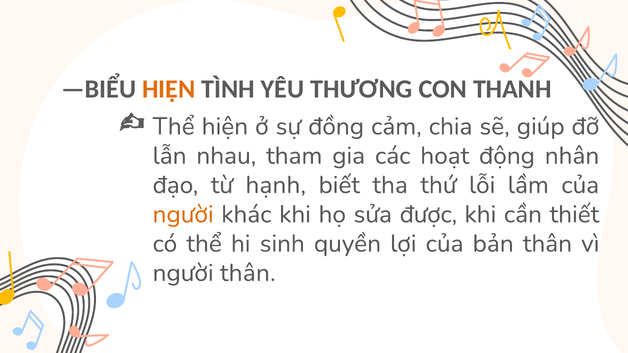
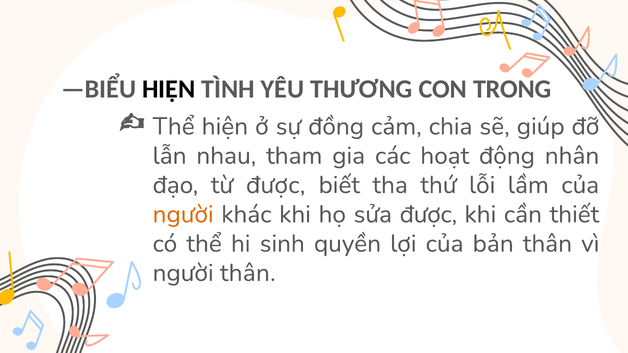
HIỆN at (169, 89) colour: orange -> black
THANH: THANH -> TRONG
từ hạnh: hạnh -> được
